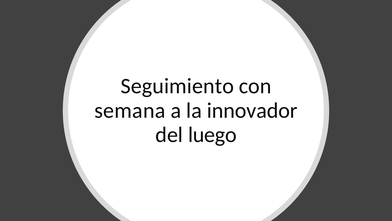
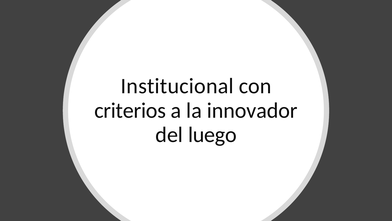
Seguimiento: Seguimiento -> Institucional
semana: semana -> criterios
